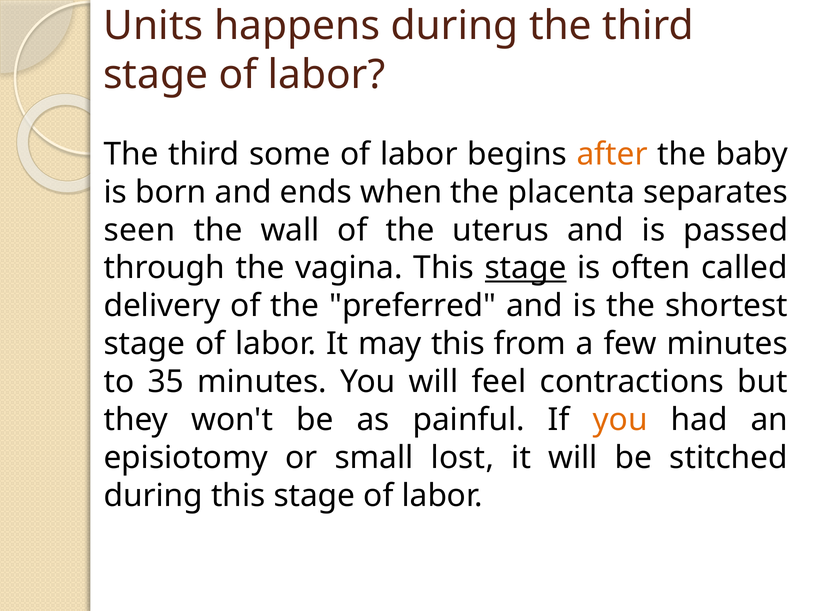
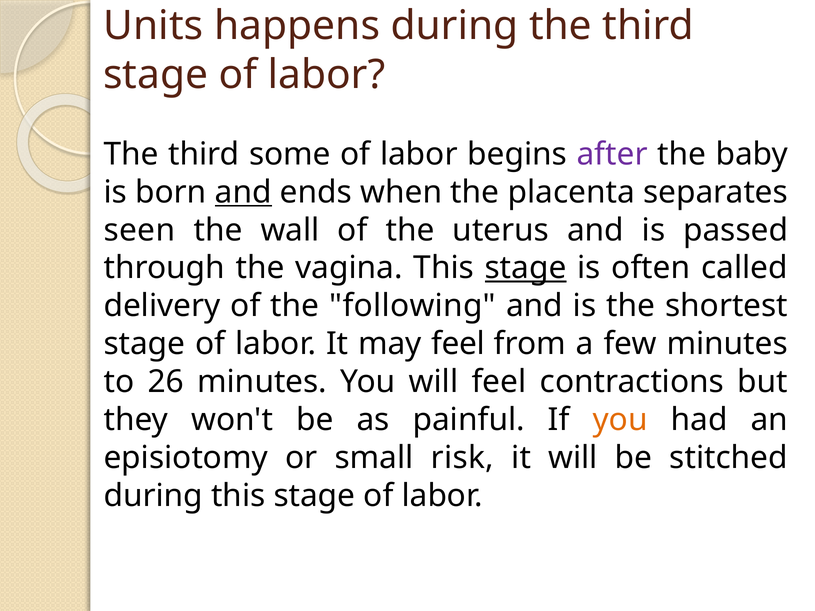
after colour: orange -> purple
and at (243, 192) underline: none -> present
preferred: preferred -> following
may this: this -> feel
35: 35 -> 26
lost: lost -> risk
